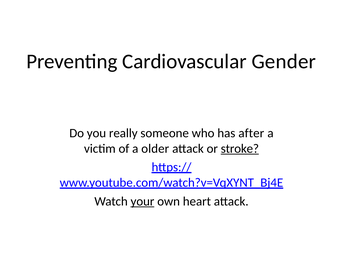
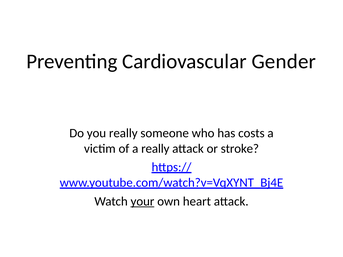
after: after -> costs
a older: older -> really
stroke underline: present -> none
